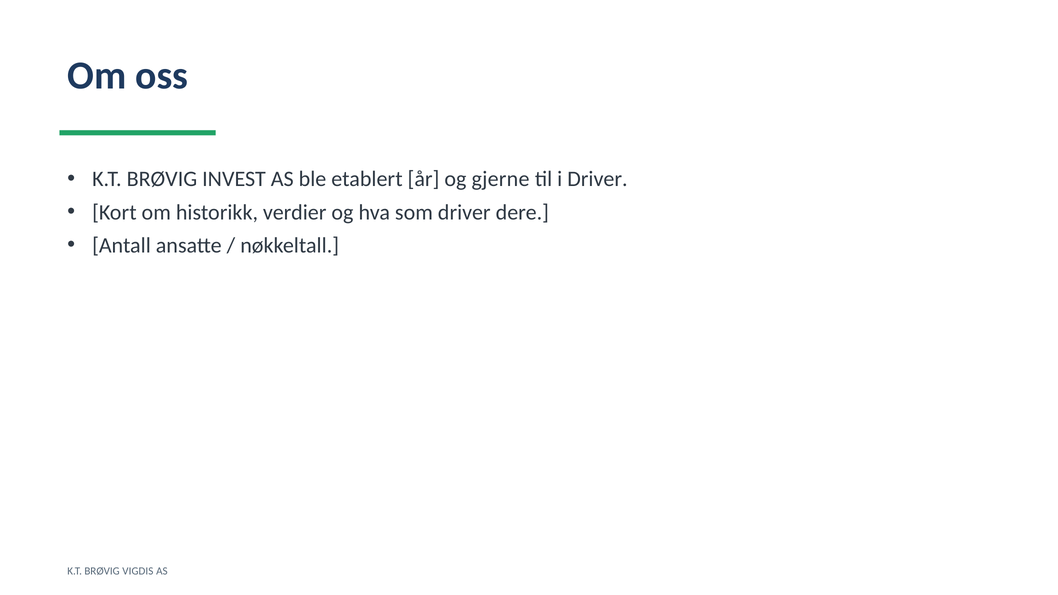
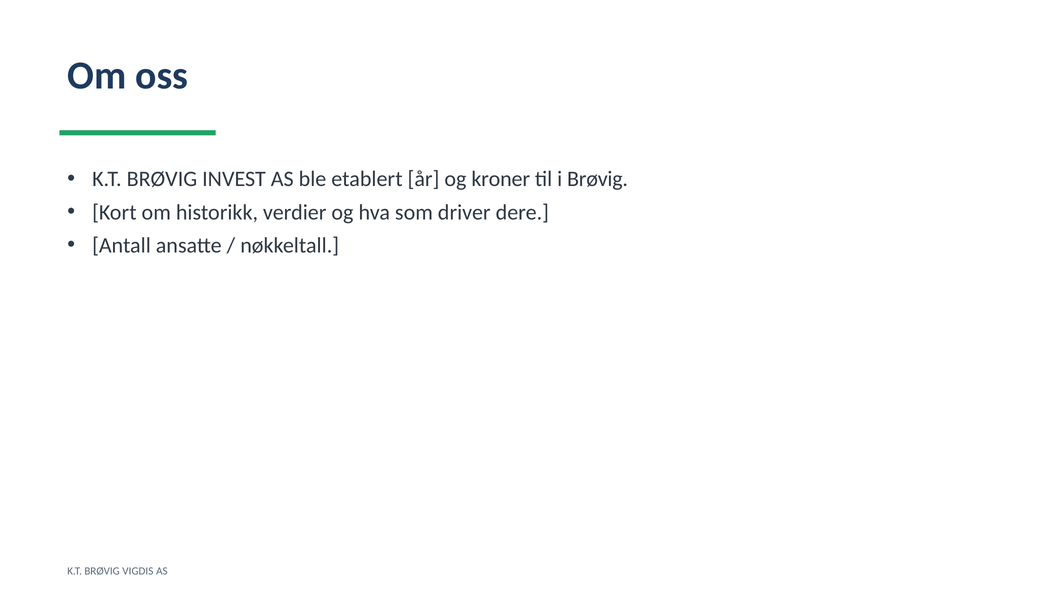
gjerne: gjerne -> kroner
i Driver: Driver -> Brøvig
